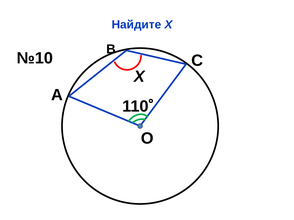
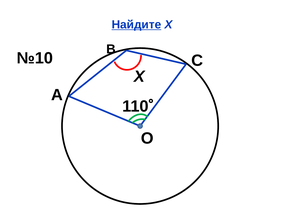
Найдите underline: none -> present
